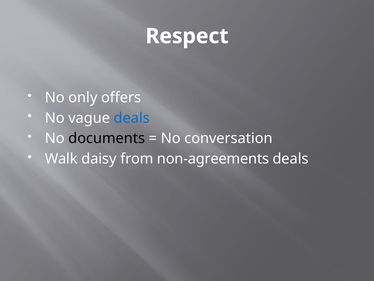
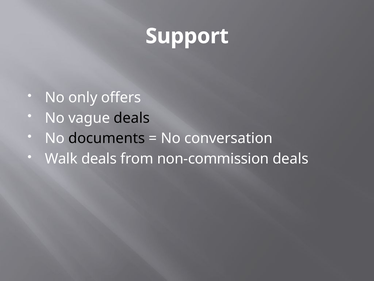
Respect: Respect -> Support
deals at (132, 118) colour: blue -> black
Walk daisy: daisy -> deals
non-agreements: non-agreements -> non-commission
